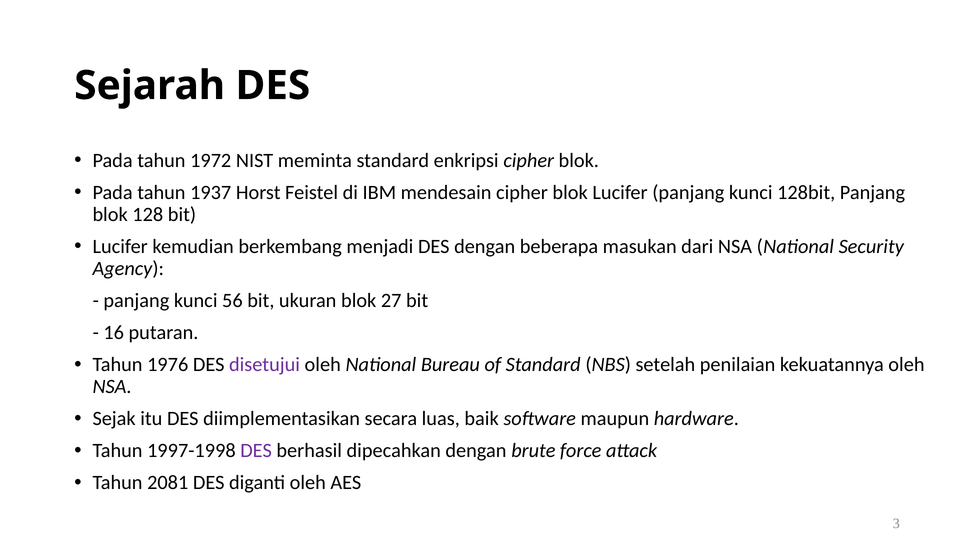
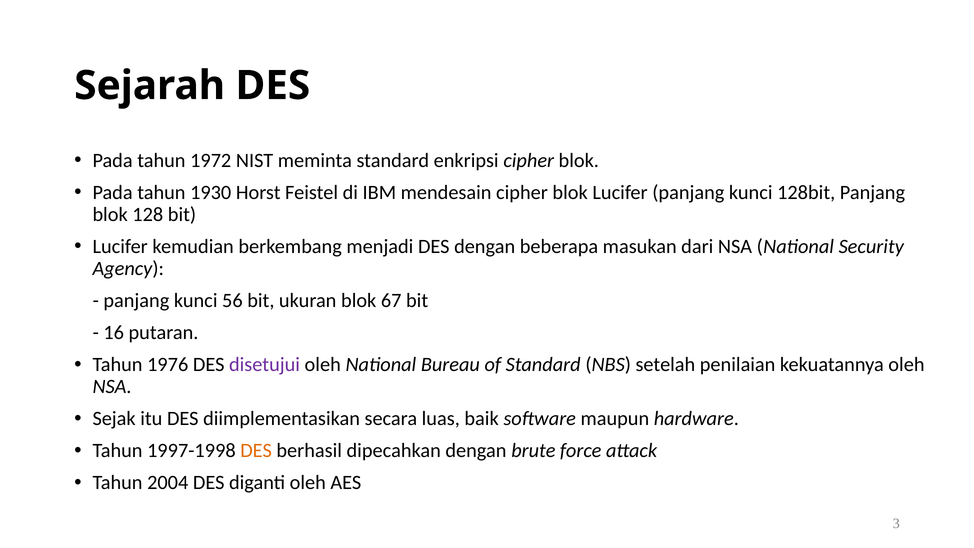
1937: 1937 -> 1930
27: 27 -> 67
DES at (256, 451) colour: purple -> orange
2081: 2081 -> 2004
